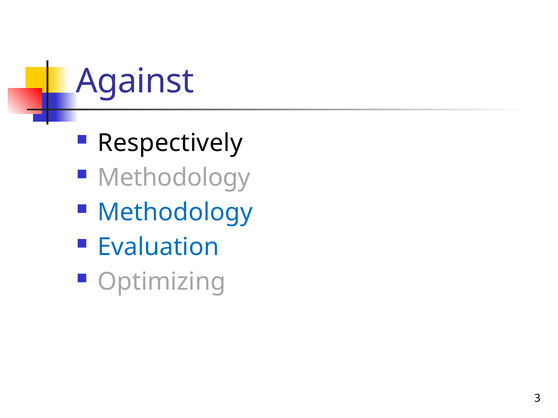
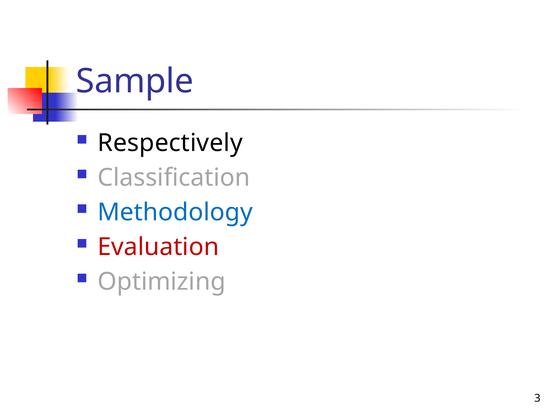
Against: Against -> Sample
Methodology at (174, 178): Methodology -> Classification
Evaluation colour: blue -> red
